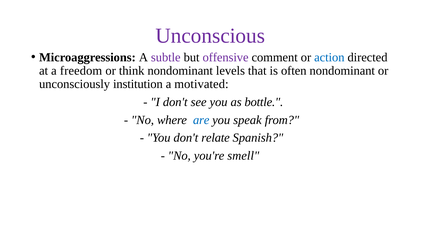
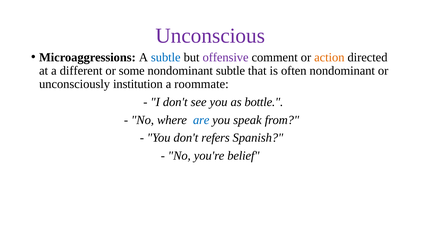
subtle at (166, 57) colour: purple -> blue
action colour: blue -> orange
freedom: freedom -> different
think: think -> some
nondominant levels: levels -> subtle
motivated: motivated -> roommate
relate: relate -> refers
smell: smell -> belief
